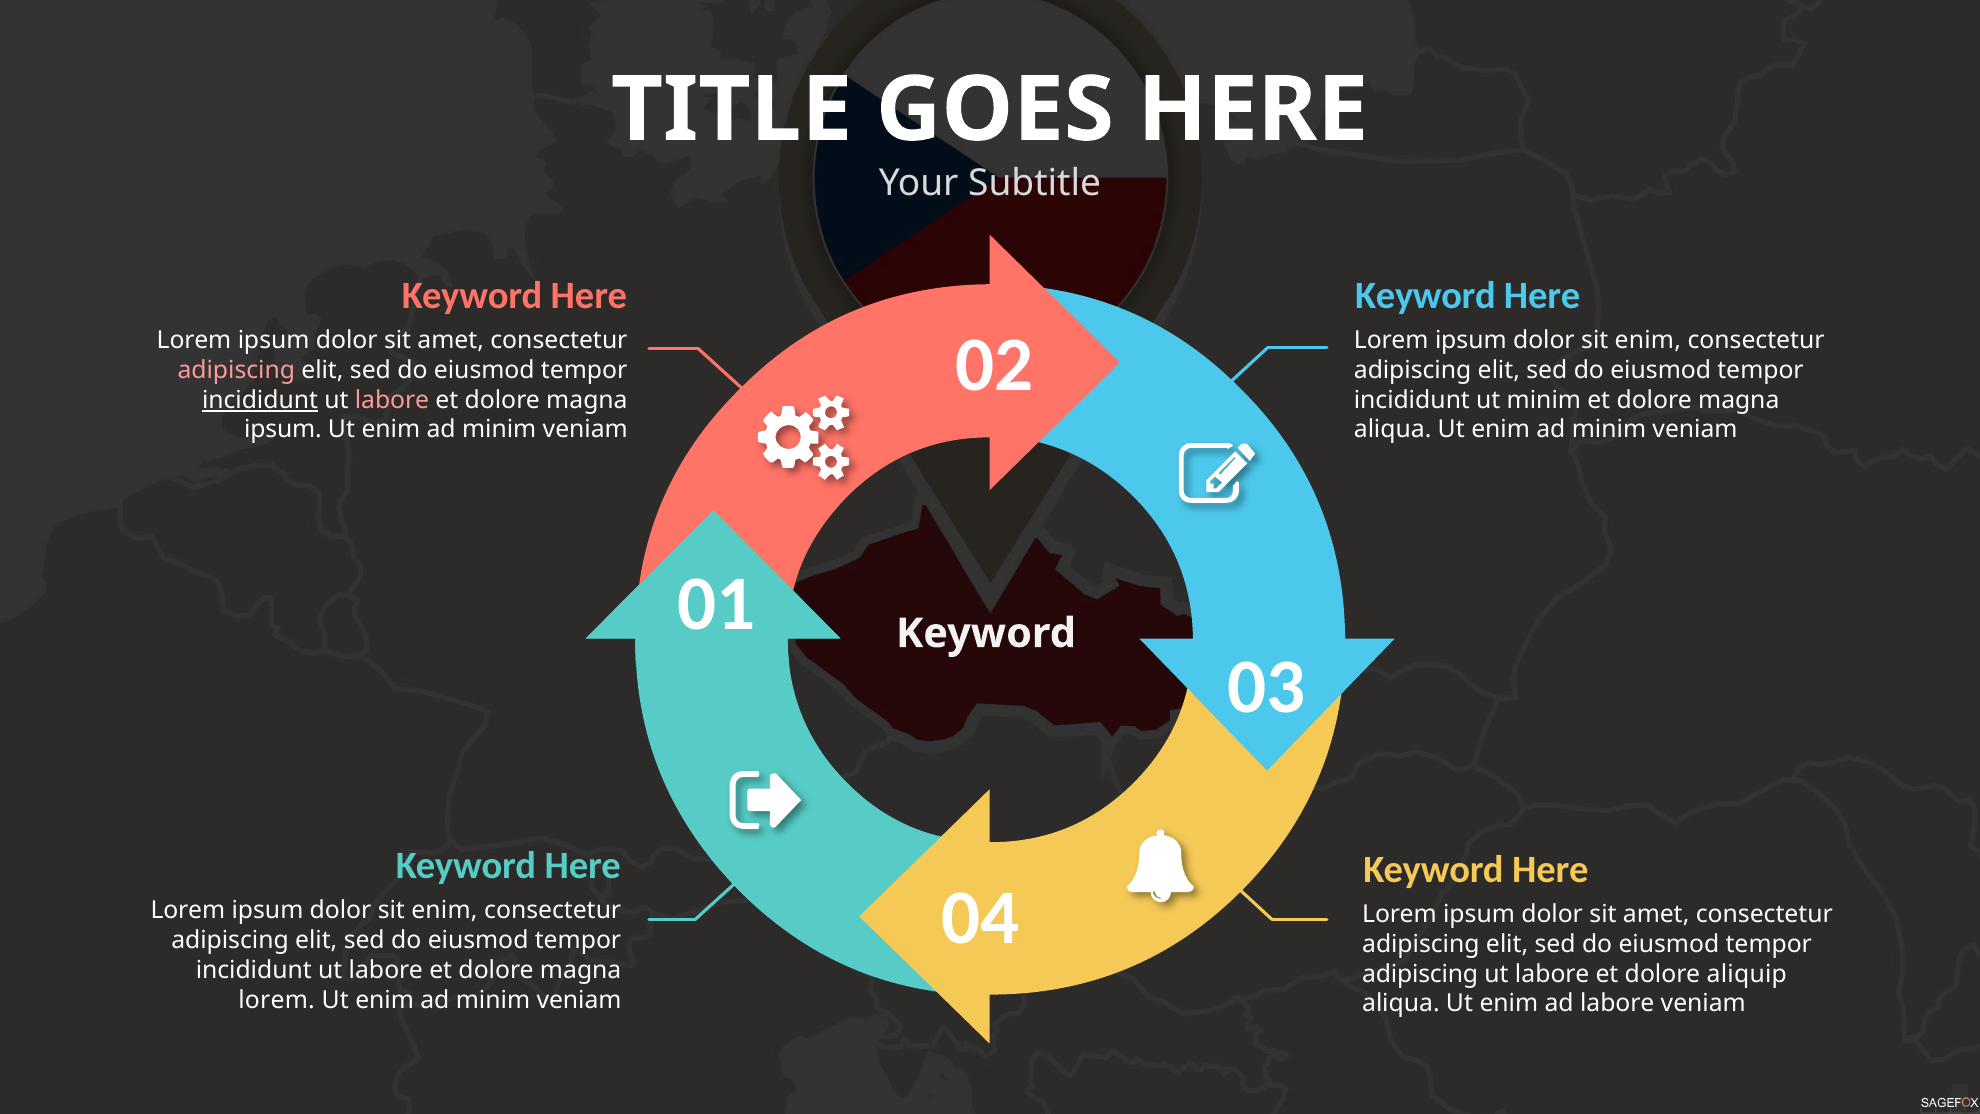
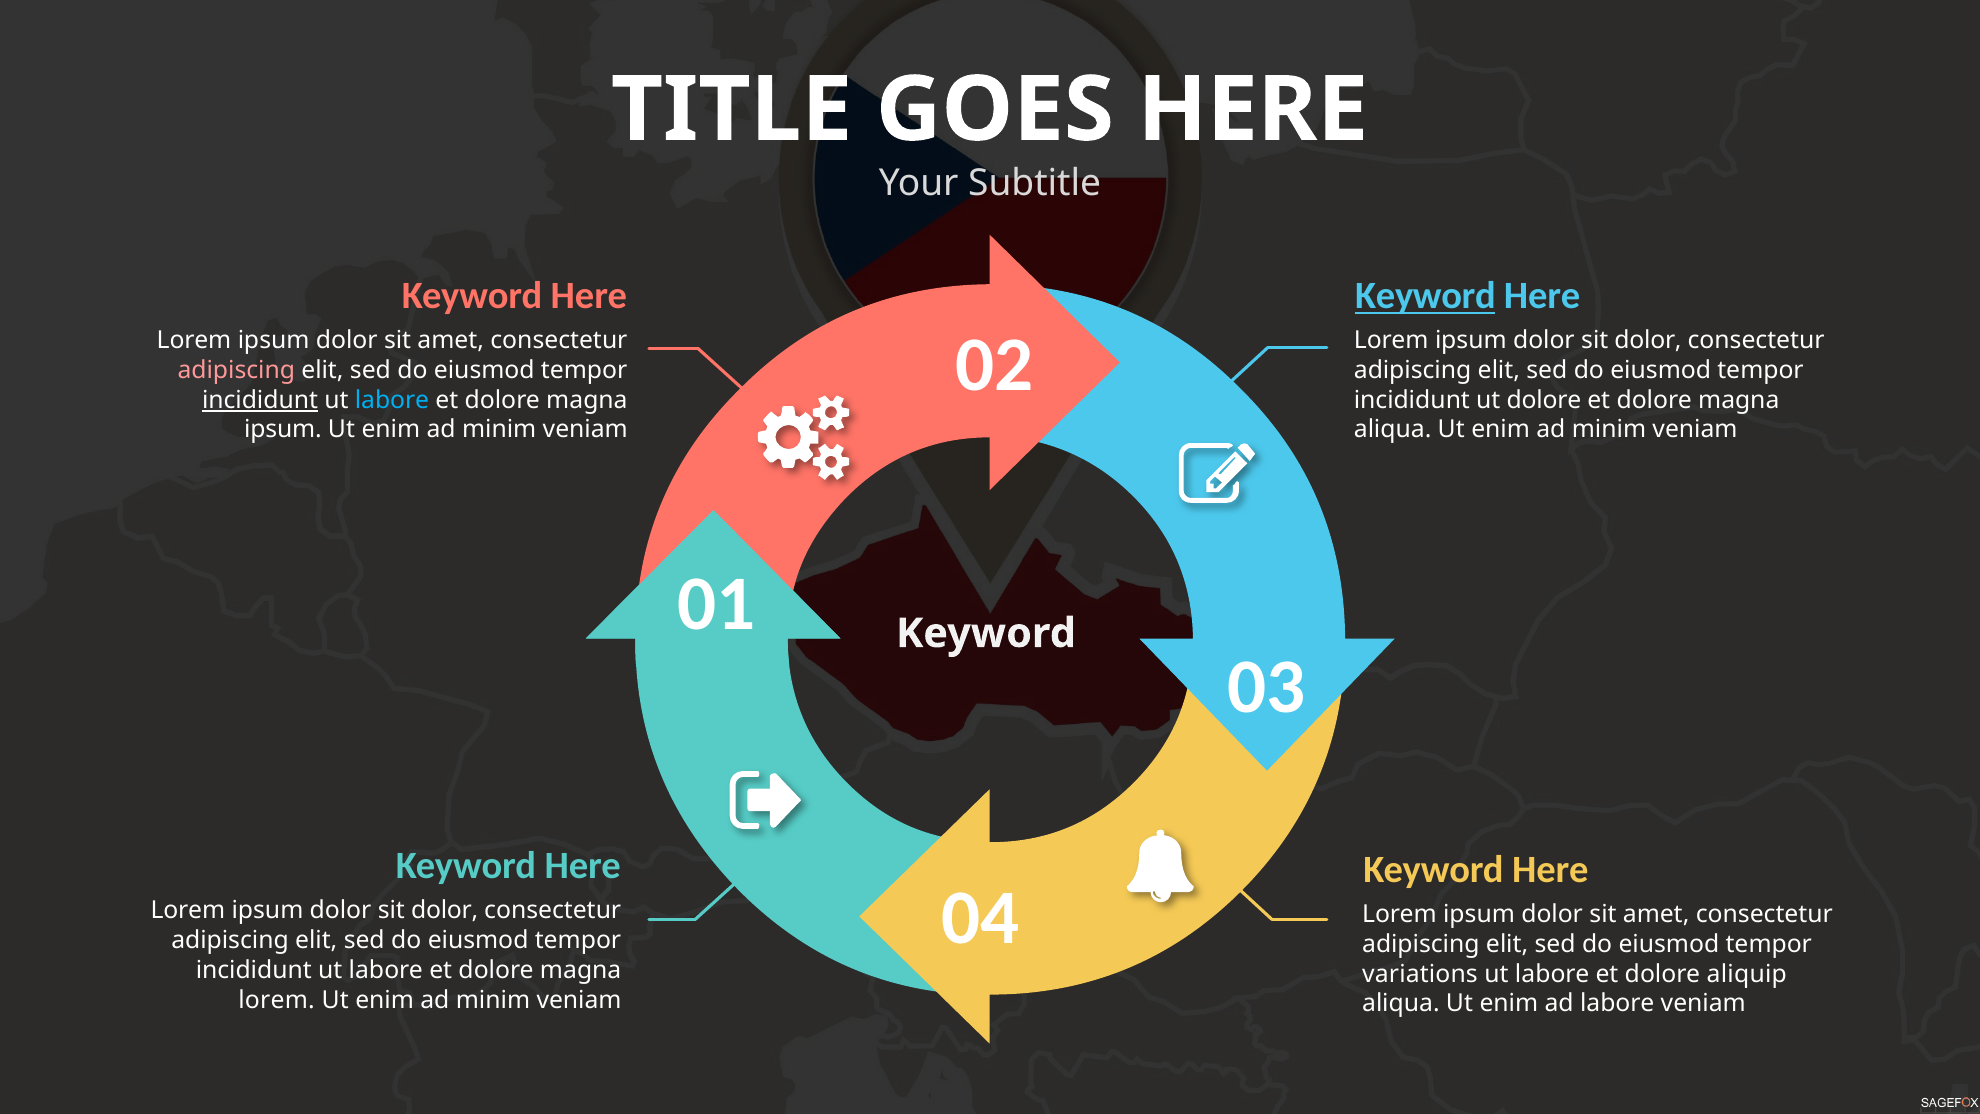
Keyword at (1425, 296) underline: none -> present
enim at (1648, 341): enim -> dolor
labore at (392, 400) colour: pink -> light blue
ut minim: minim -> dolore
enim at (444, 911): enim -> dolor
adipiscing at (1420, 974): adipiscing -> variations
